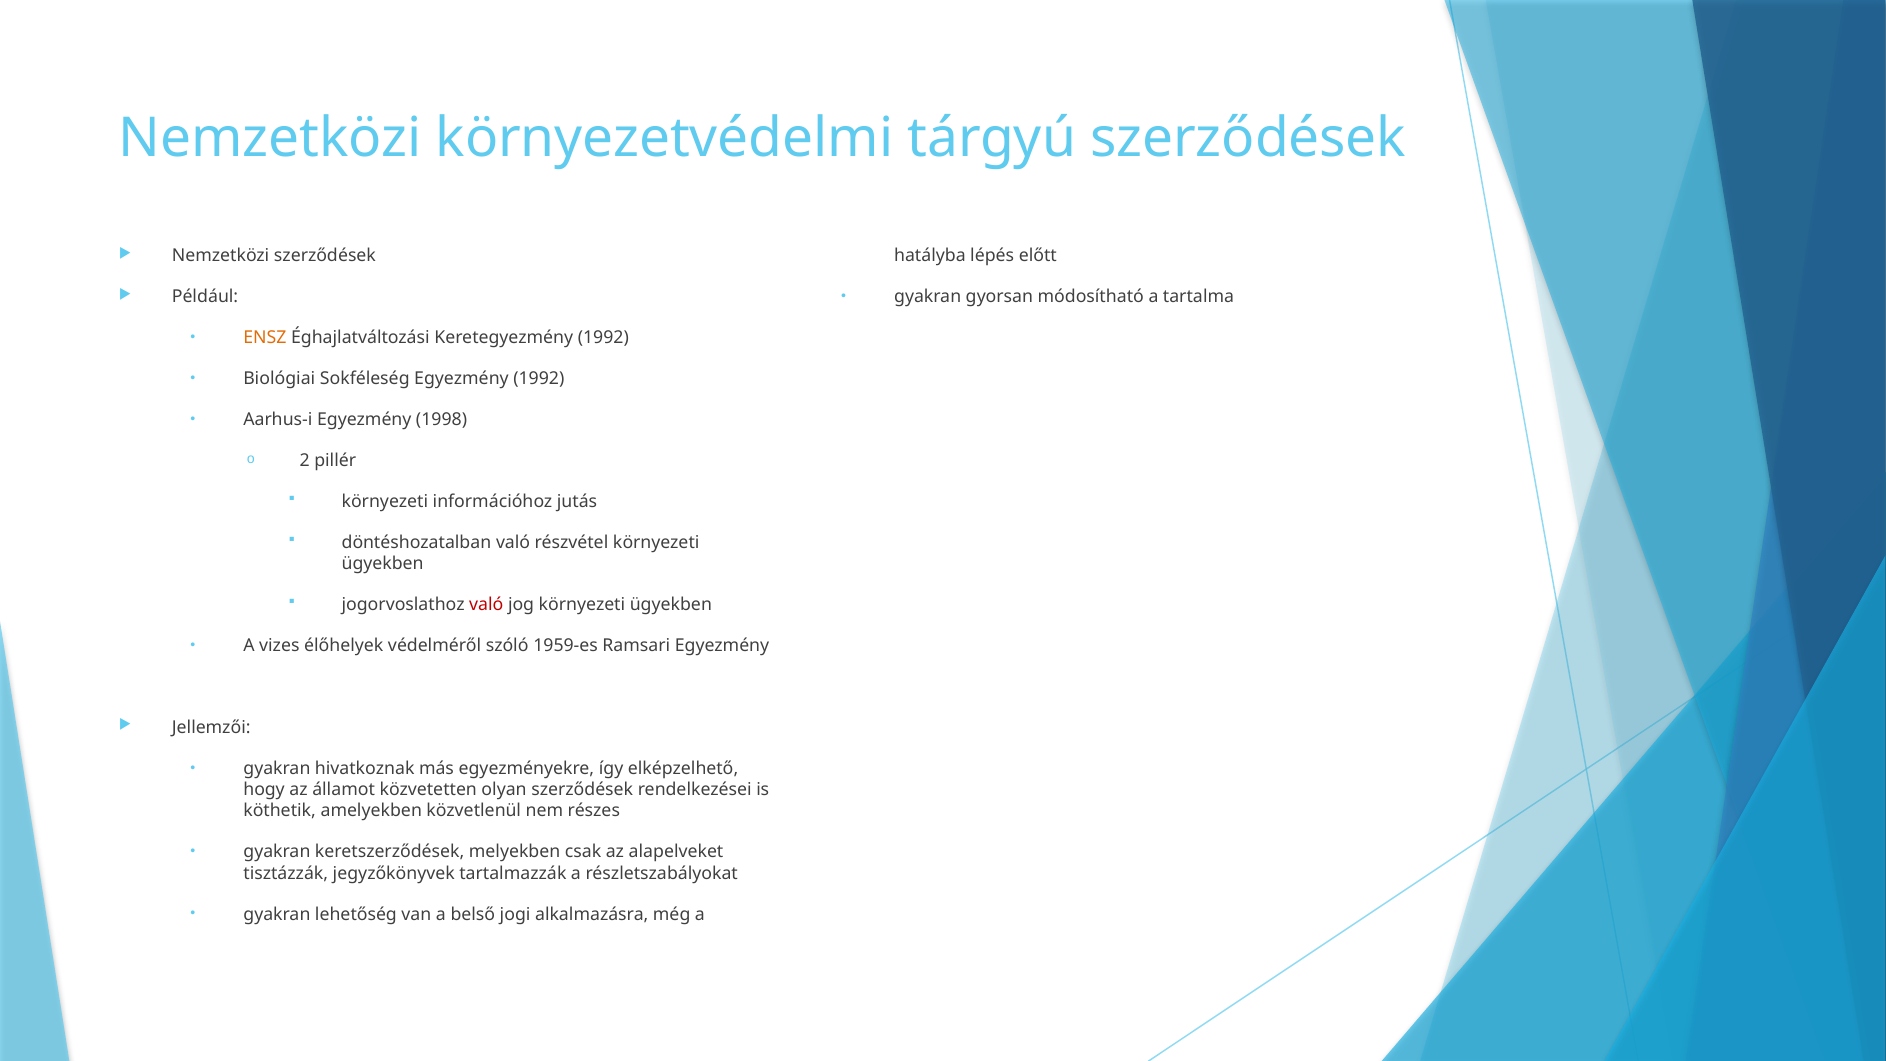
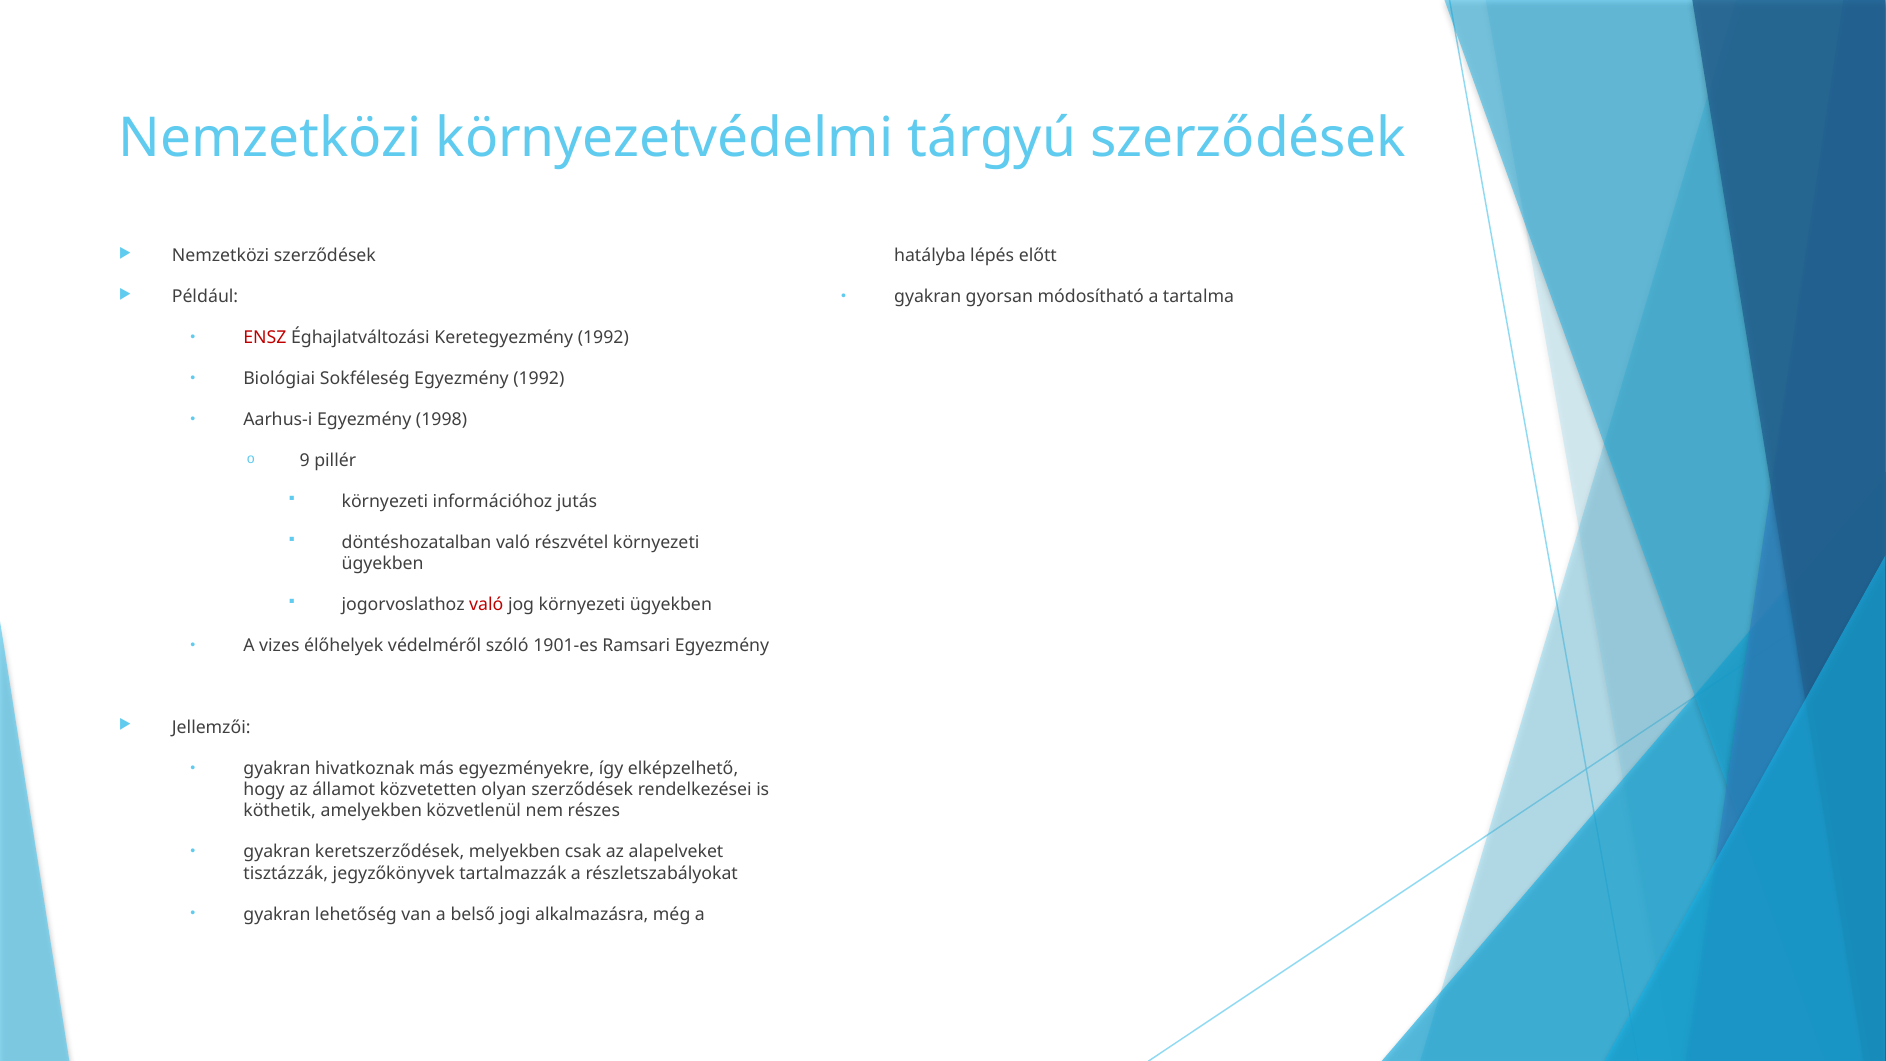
ENSZ colour: orange -> red
2: 2 -> 9
1959-es: 1959-es -> 1901-es
